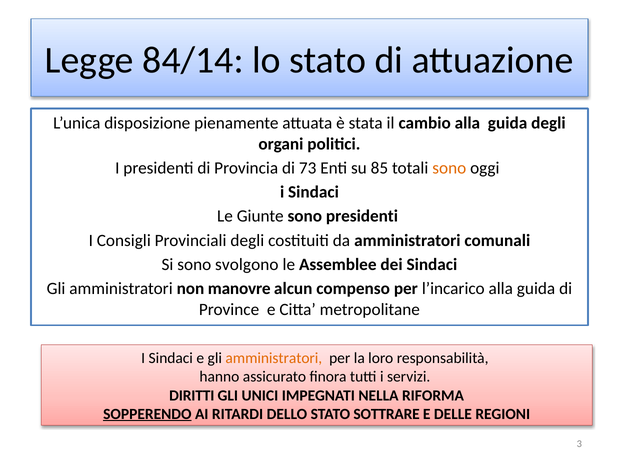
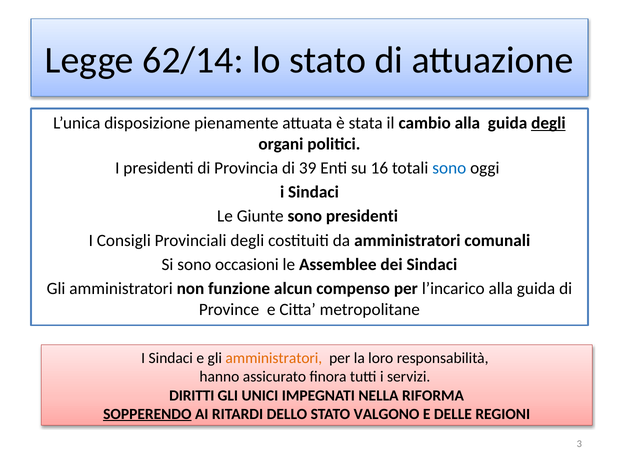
84/14: 84/14 -> 62/14
degli at (548, 123) underline: none -> present
73: 73 -> 39
85: 85 -> 16
sono at (449, 168) colour: orange -> blue
svolgono: svolgono -> occasioni
manovre: manovre -> funzione
SOTTRARE: SOTTRARE -> VALGONO
